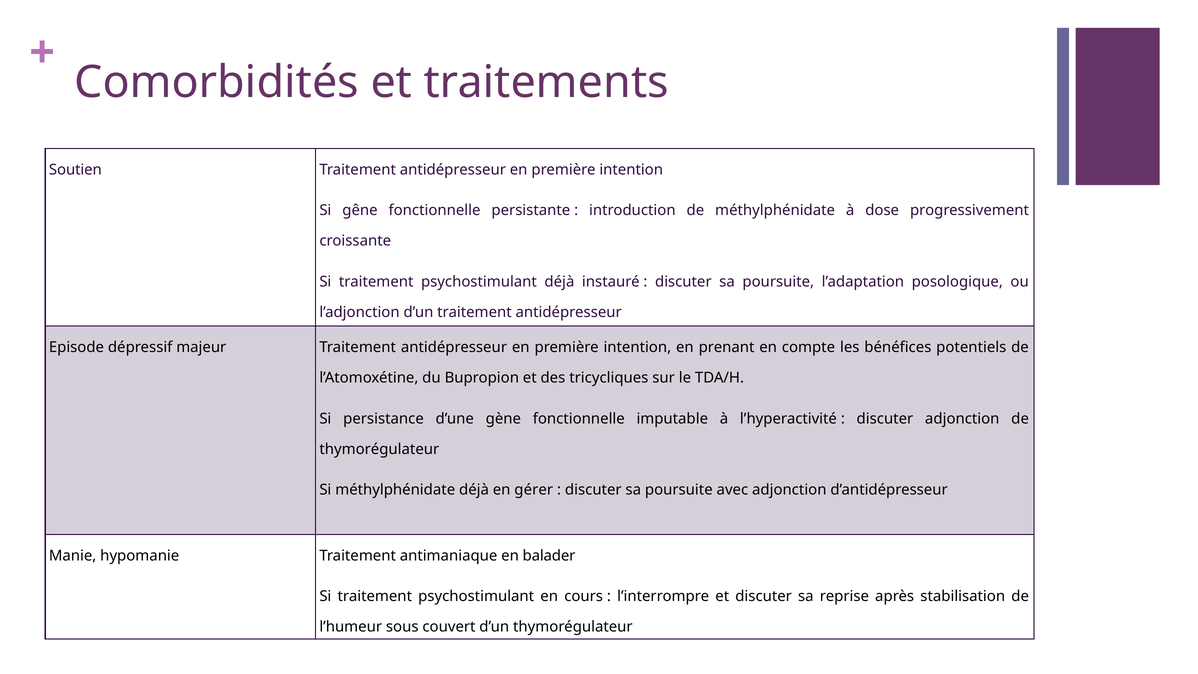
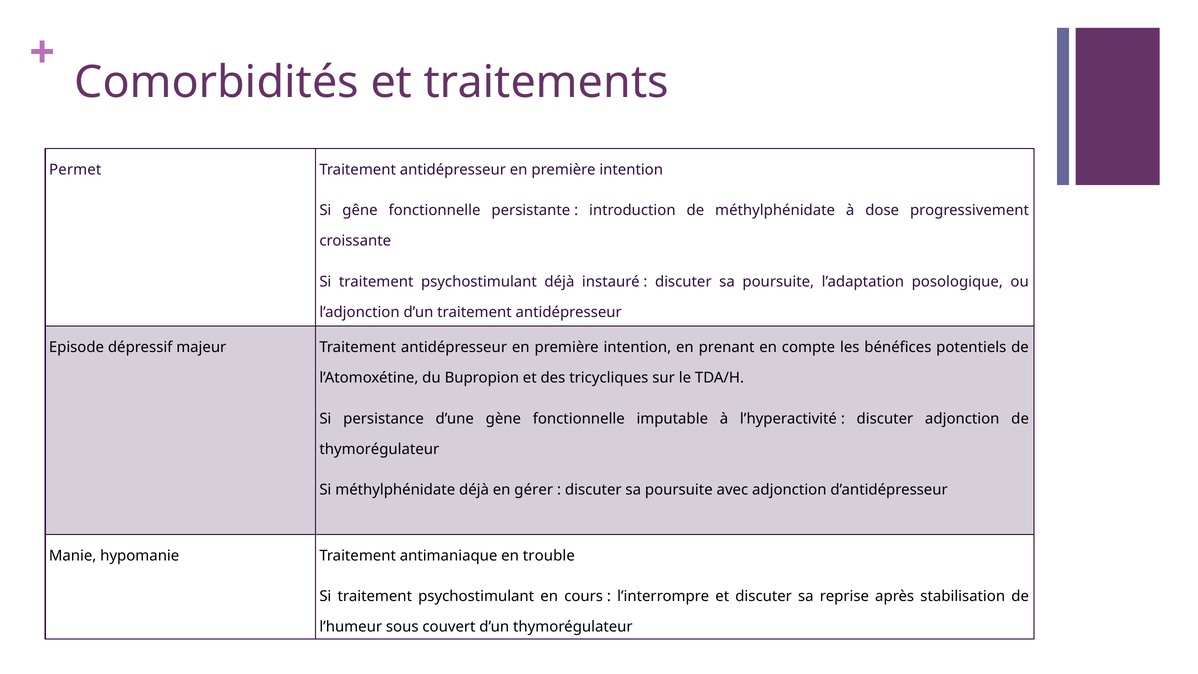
Soutien: Soutien -> Permet
balader: balader -> trouble
